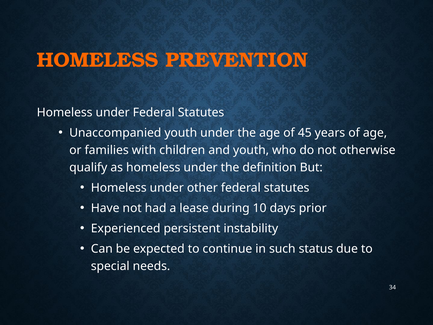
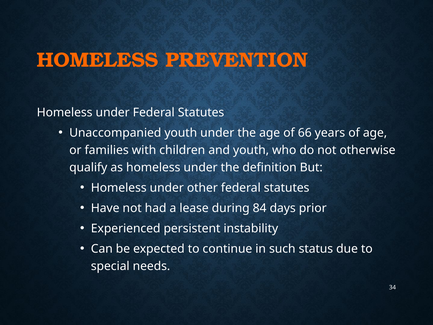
45: 45 -> 66
10: 10 -> 84
